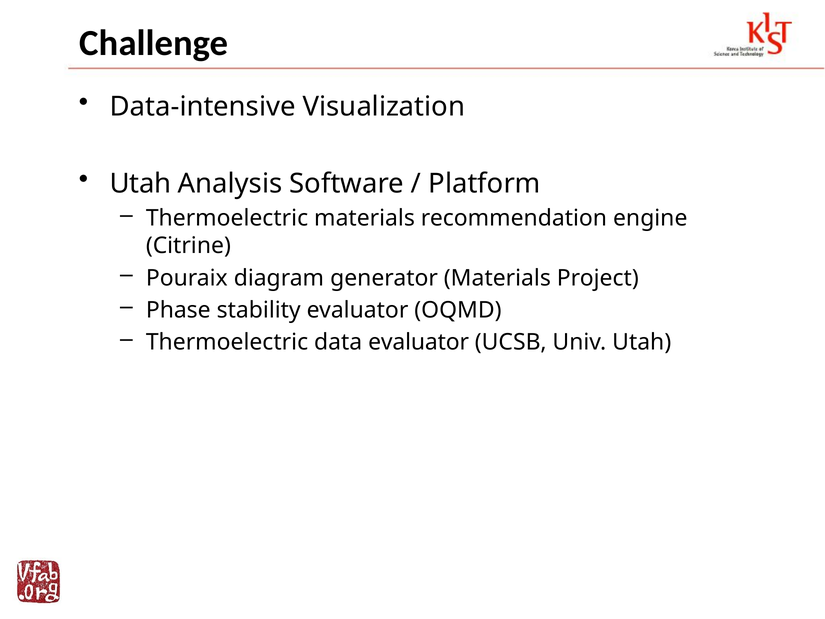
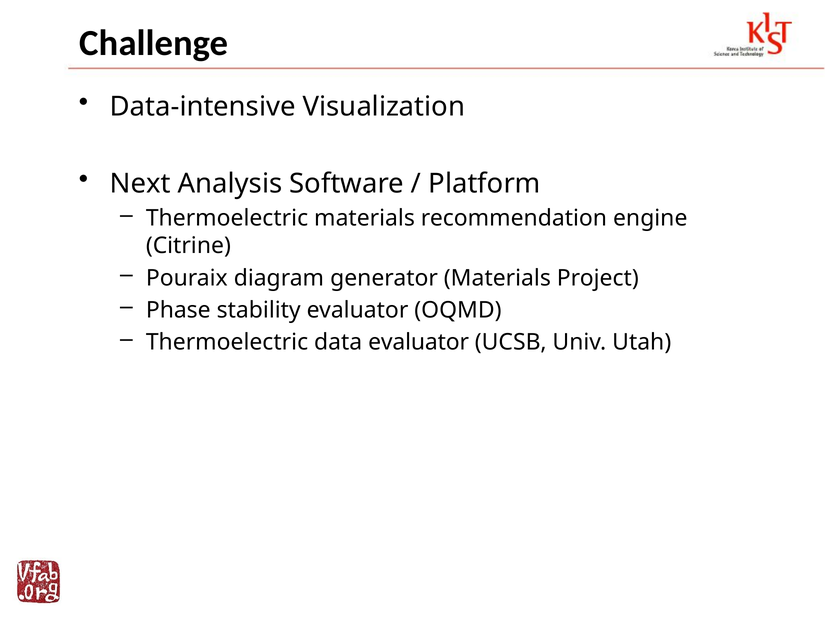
Utah at (140, 184): Utah -> Next
